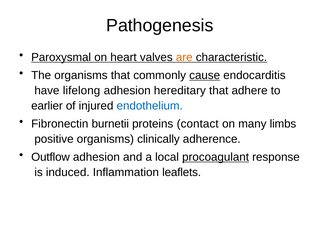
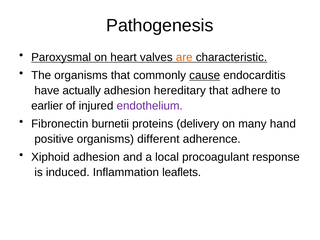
lifelong: lifelong -> actually
endothelium colour: blue -> purple
contact: contact -> delivery
limbs: limbs -> hand
clinically: clinically -> different
Outflow: Outflow -> Xiphoid
procoagulant underline: present -> none
